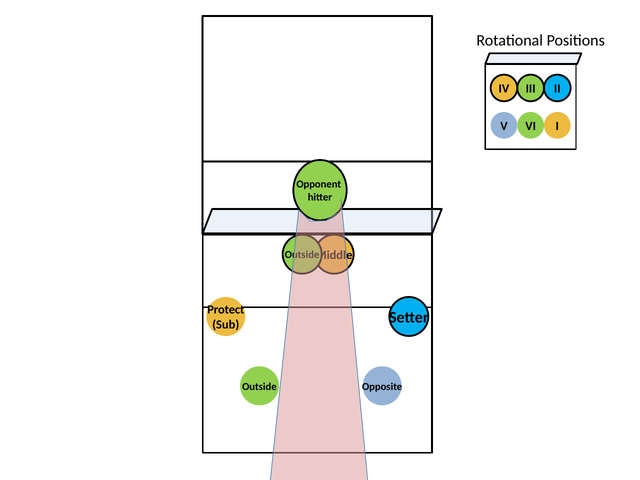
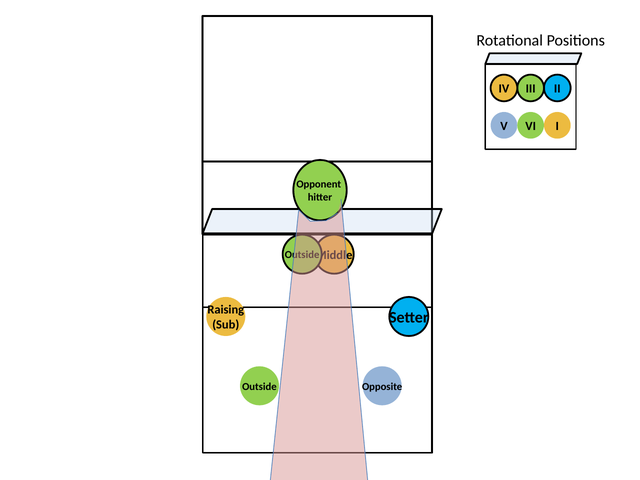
Protect: Protect -> Raising
